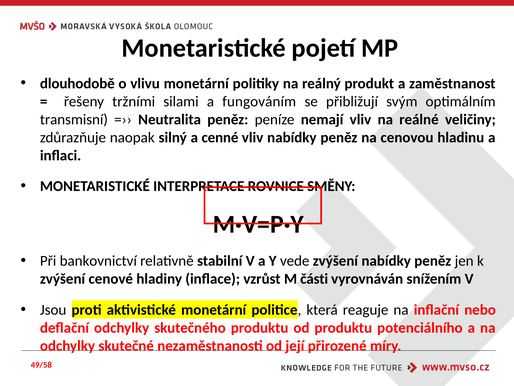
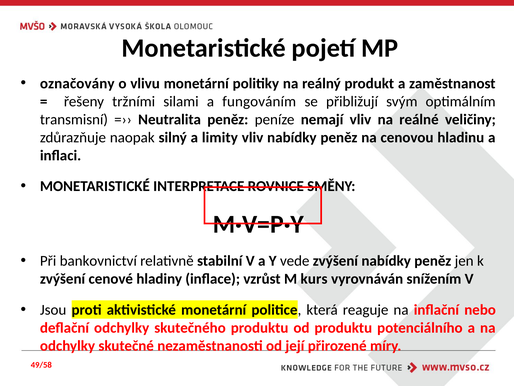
dlouhodobě: dlouhodobě -> označovány
cenné: cenné -> limity
části: části -> kurs
